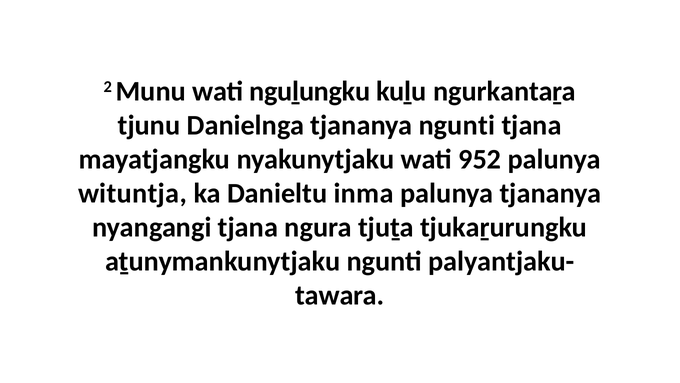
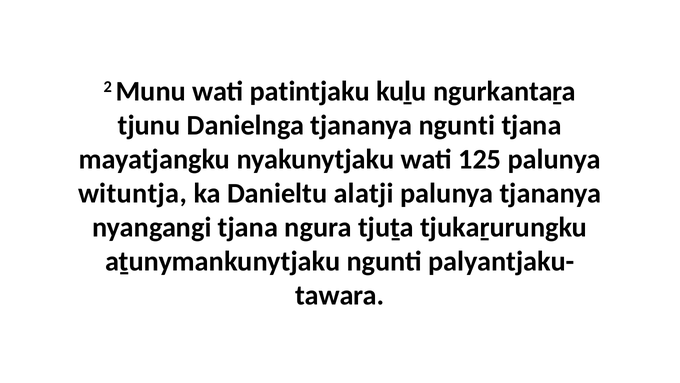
nguḻungku: nguḻungku -> patintjaku
952: 952 -> 125
inma: inma -> alatji
